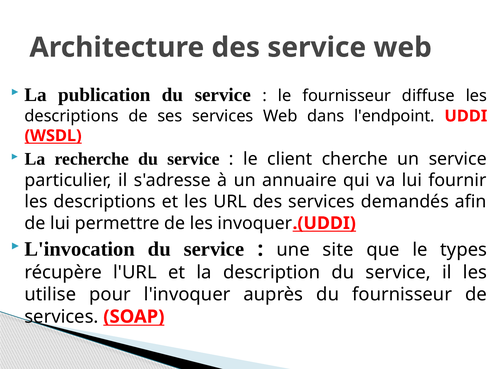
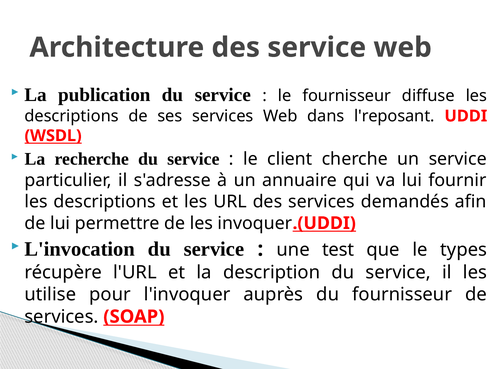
l'endpoint: l'endpoint -> l'reposant
site: site -> test
